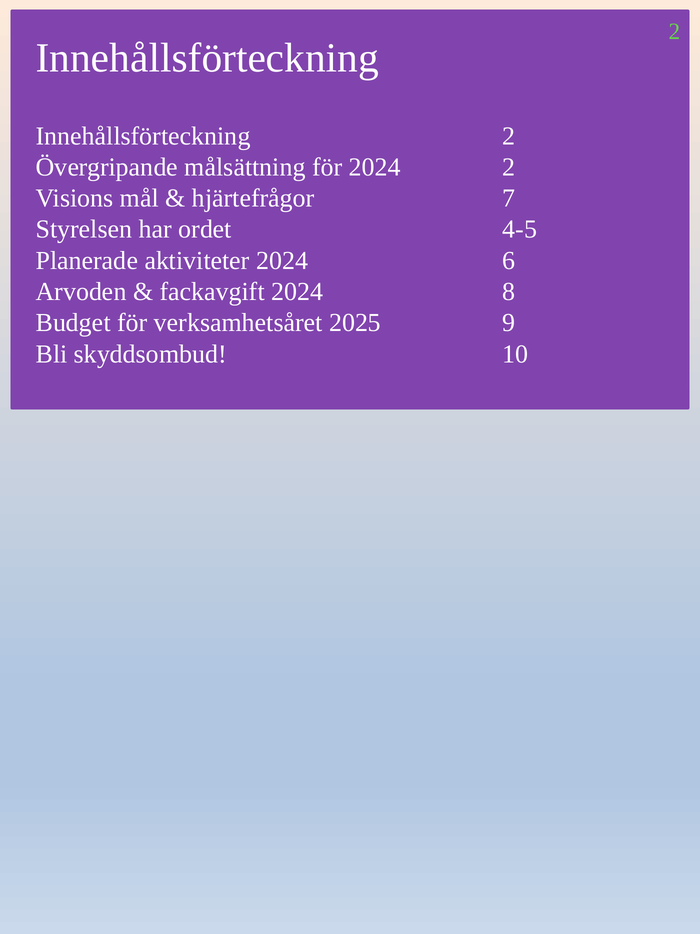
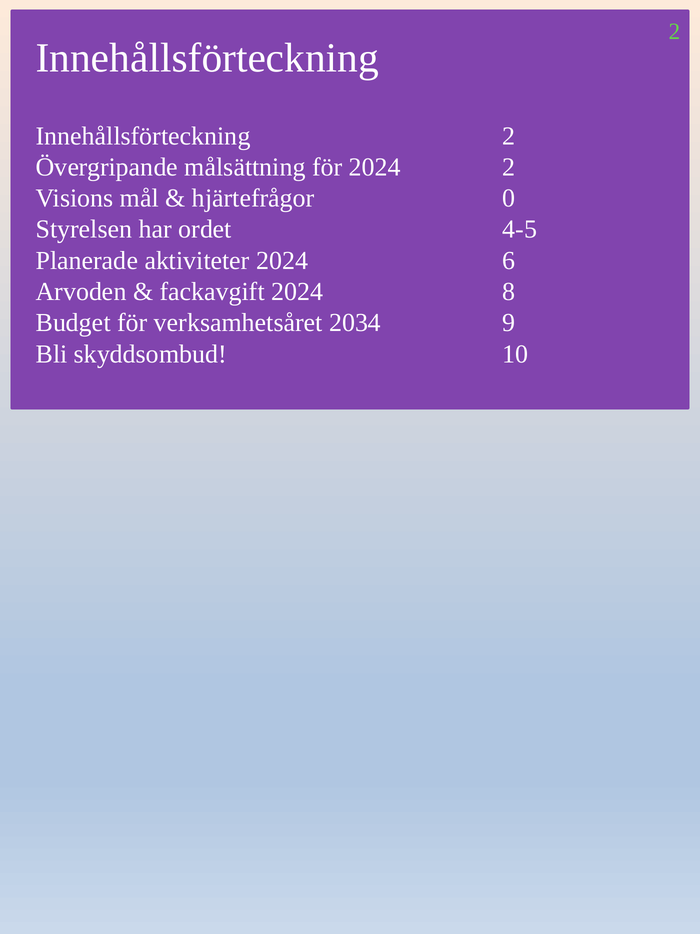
7: 7 -> 0
2025: 2025 -> 2034
